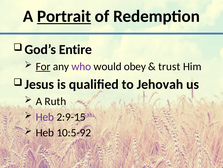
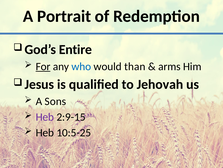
Portrait underline: present -> none
who colour: purple -> blue
obey: obey -> than
trust: trust -> arms
Ruth: Ruth -> Sons
10:5-92: 10:5-92 -> 10:5-25
